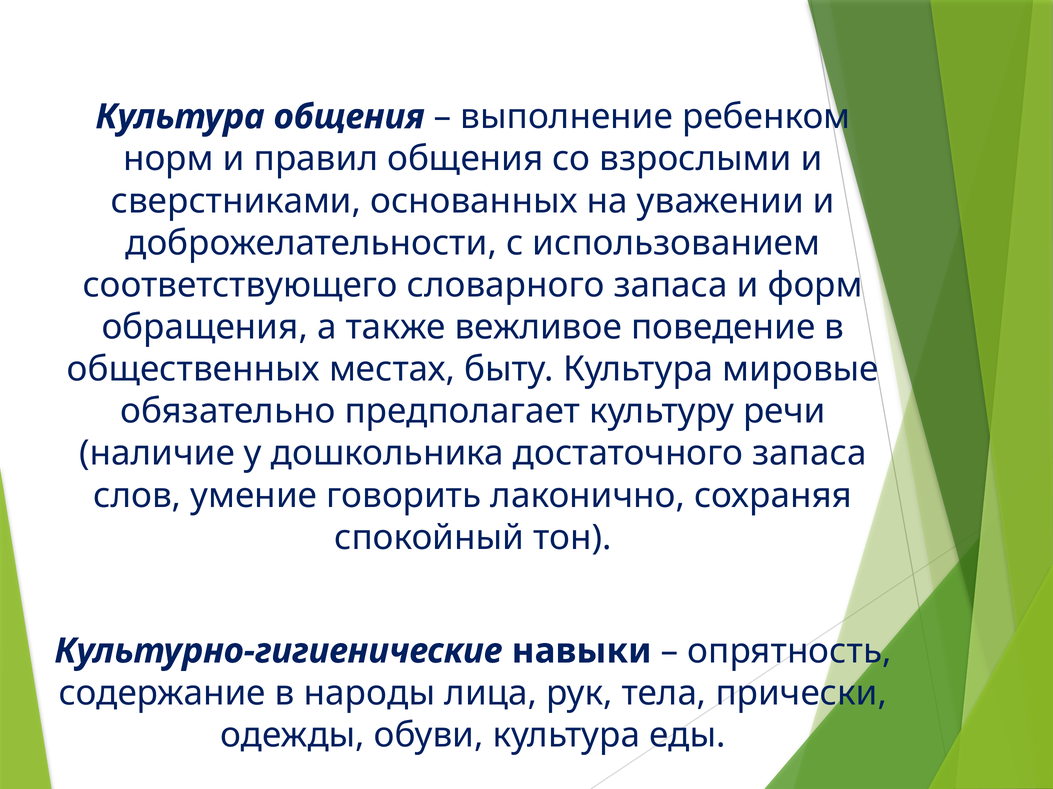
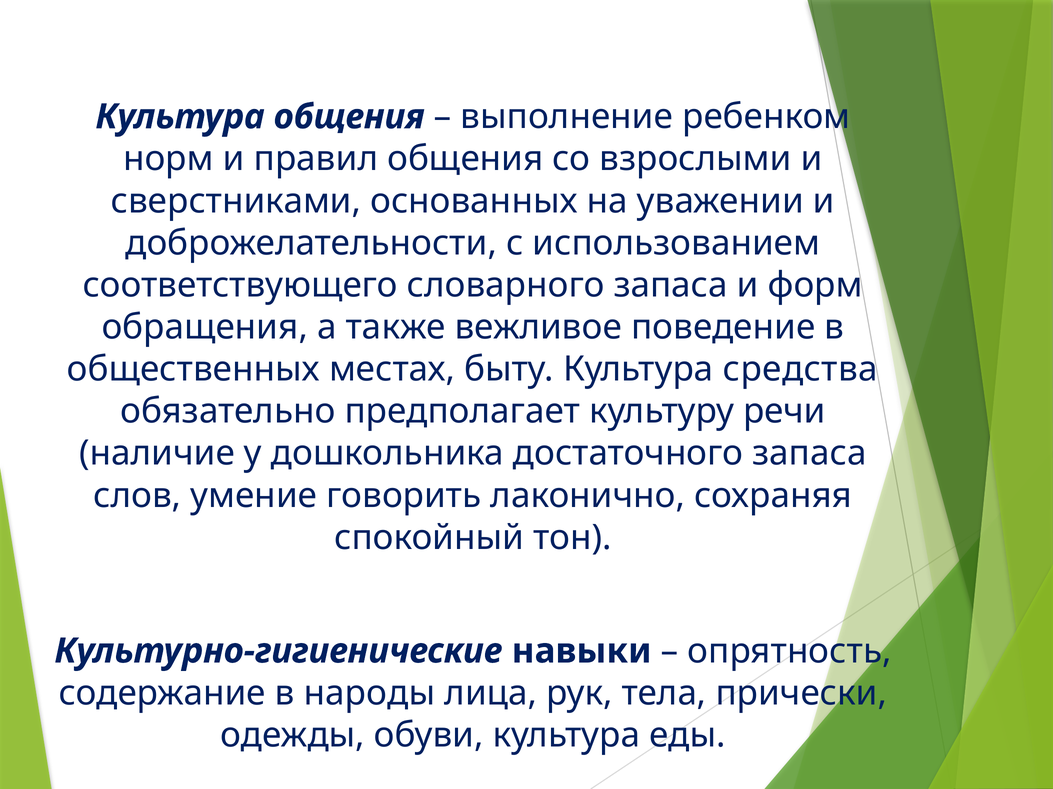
мировые: мировые -> средства
